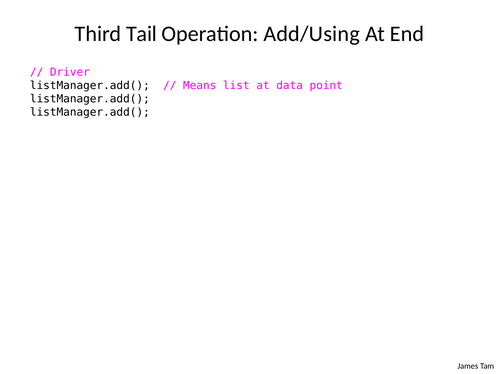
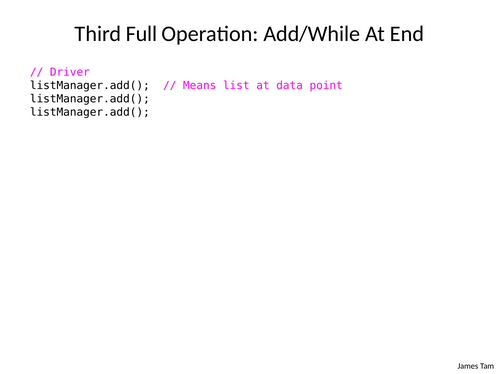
Tail: Tail -> Full
Add/Using: Add/Using -> Add/While
